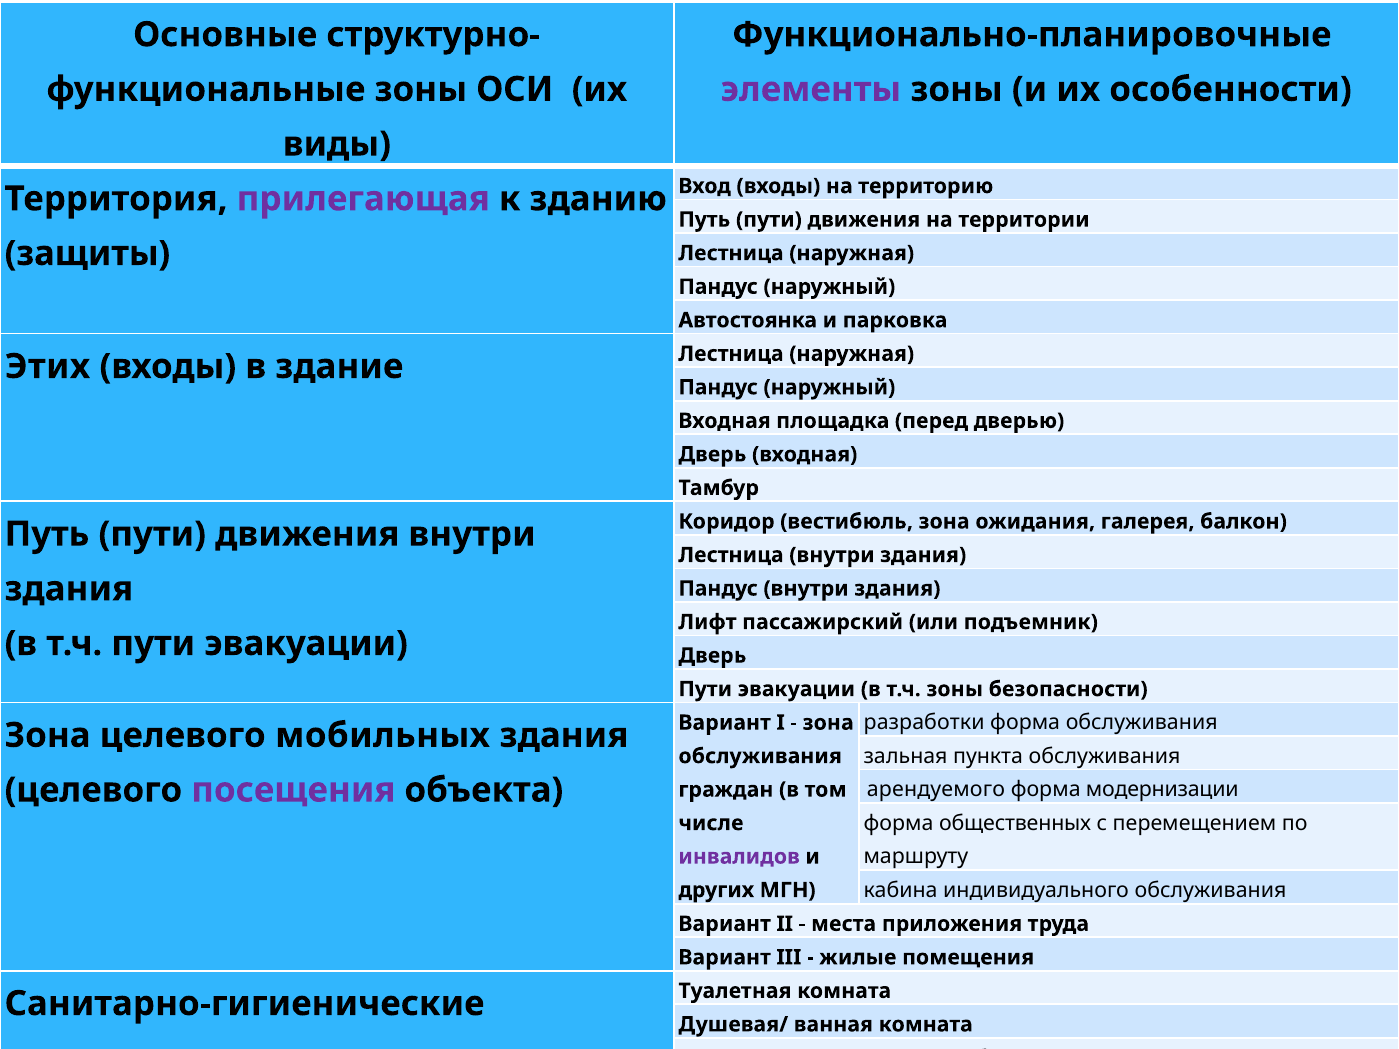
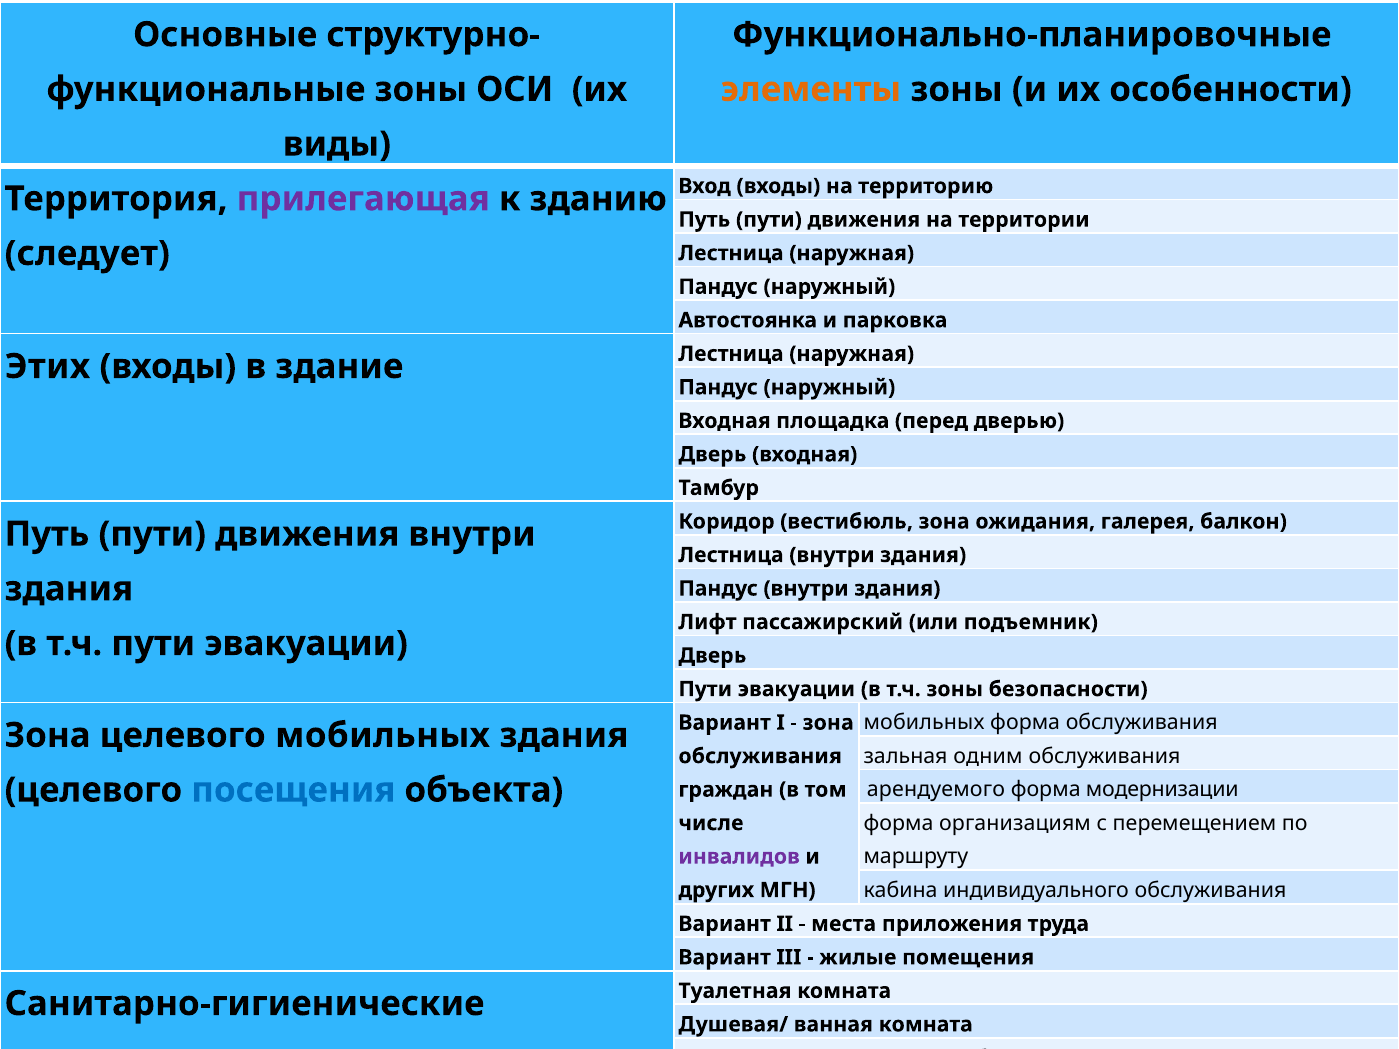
элементы colour: purple -> orange
защиты: защиты -> следует
разработки at (924, 723): разработки -> мобильных
пункта: пункта -> одним
посещения colour: purple -> blue
общественных: общественных -> организациям
